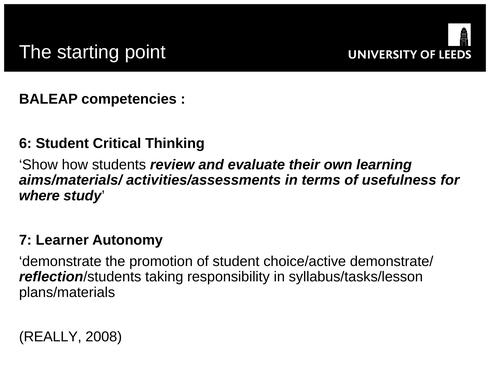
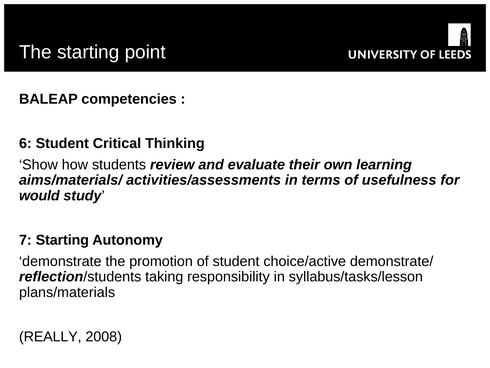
where: where -> would
7 Learner: Learner -> Starting
